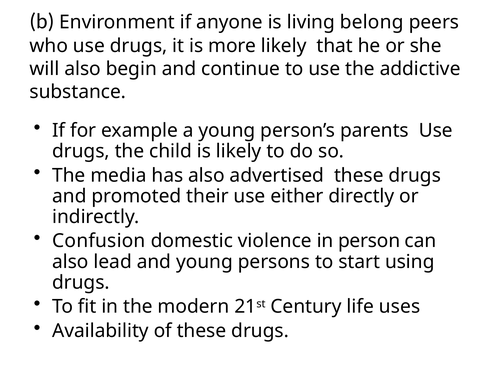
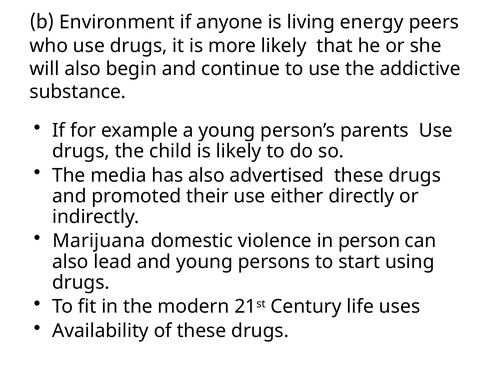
belong: belong -> energy
Confusion: Confusion -> Marijuana
